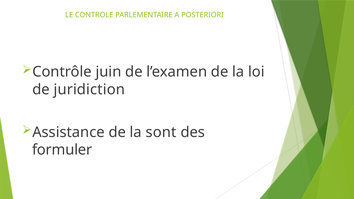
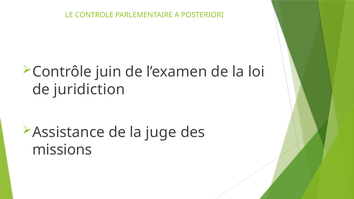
sont: sont -> juge
formuler: formuler -> missions
